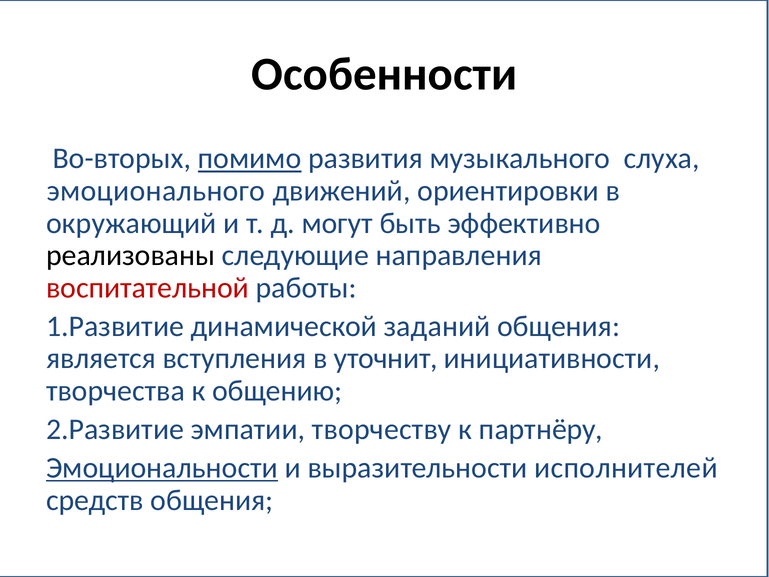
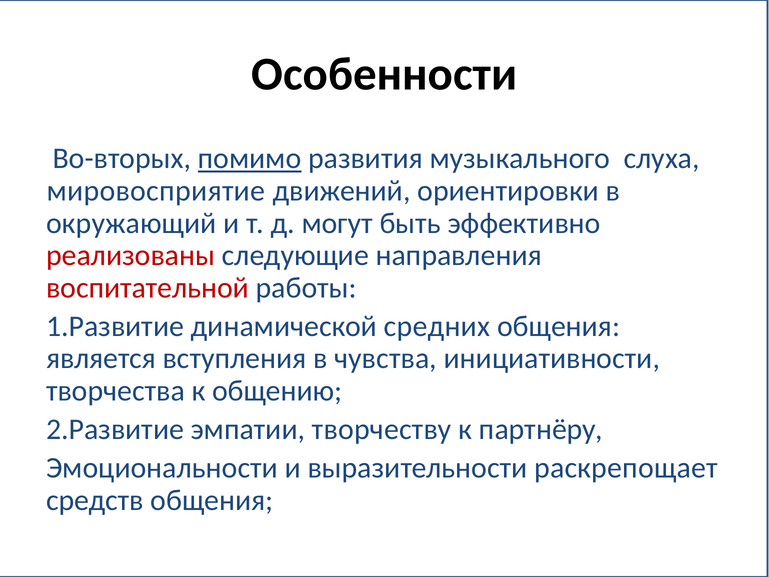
эмоционального: эмоционального -> мировосприятие
реализованы colour: black -> red
заданий: заданий -> средних
уточнит: уточнит -> чувства
Эмоциональности underline: present -> none
исполнителей: исполнителей -> раскрепощает
